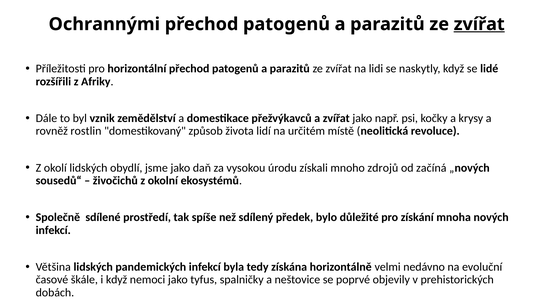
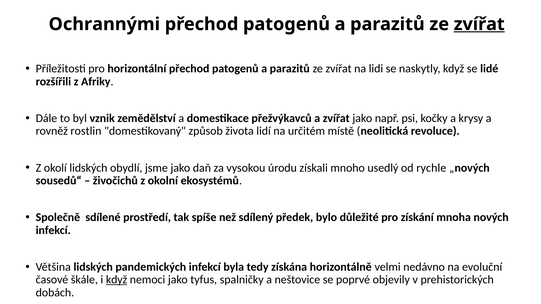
zdrojů: zdrojů -> usedlý
začíná: začíná -> rychle
když at (117, 280) underline: none -> present
